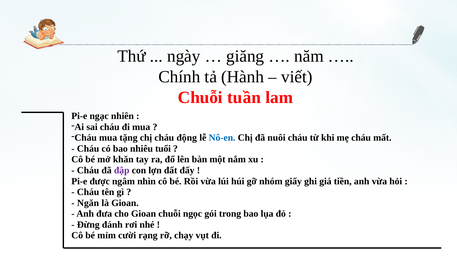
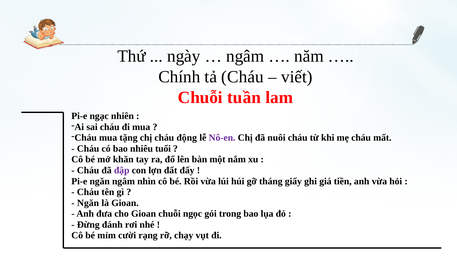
giăng at (245, 56): giăng -> ngâm
tả Hành: Hành -> Cháu
Nô-en colour: blue -> purple
Pi-e được: được -> ngăn
nhóm: nhóm -> tháng
